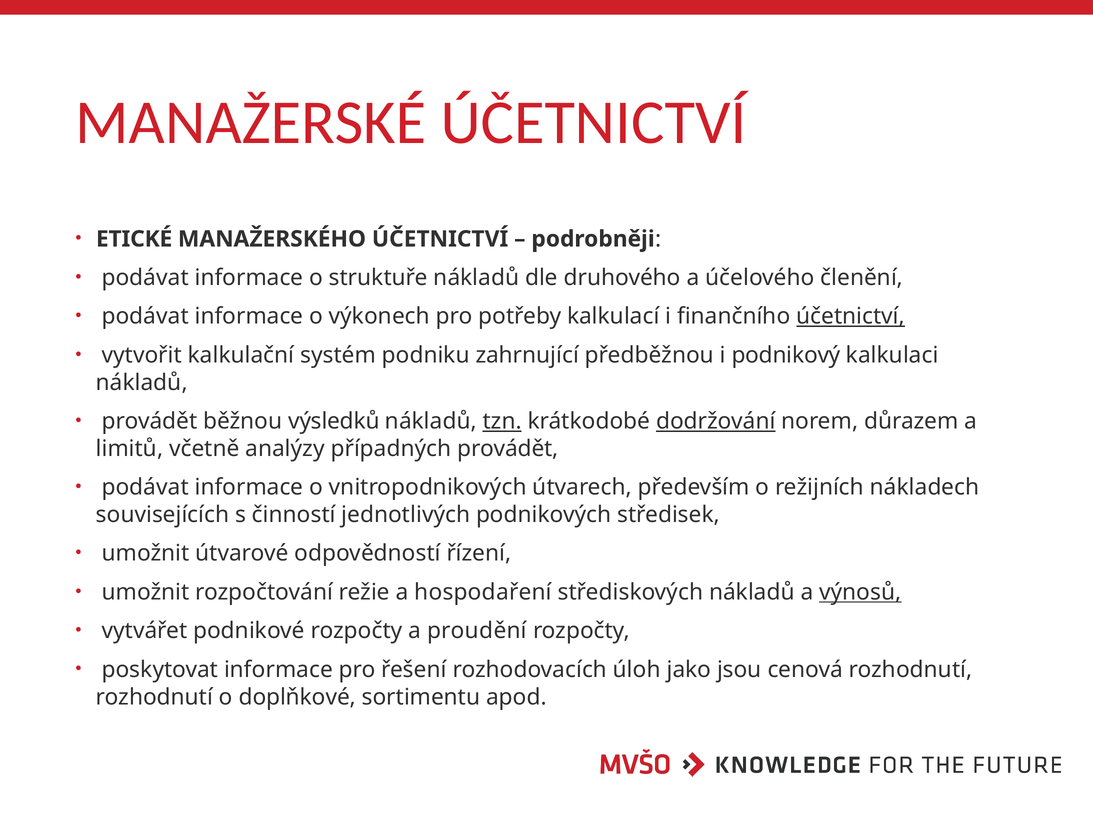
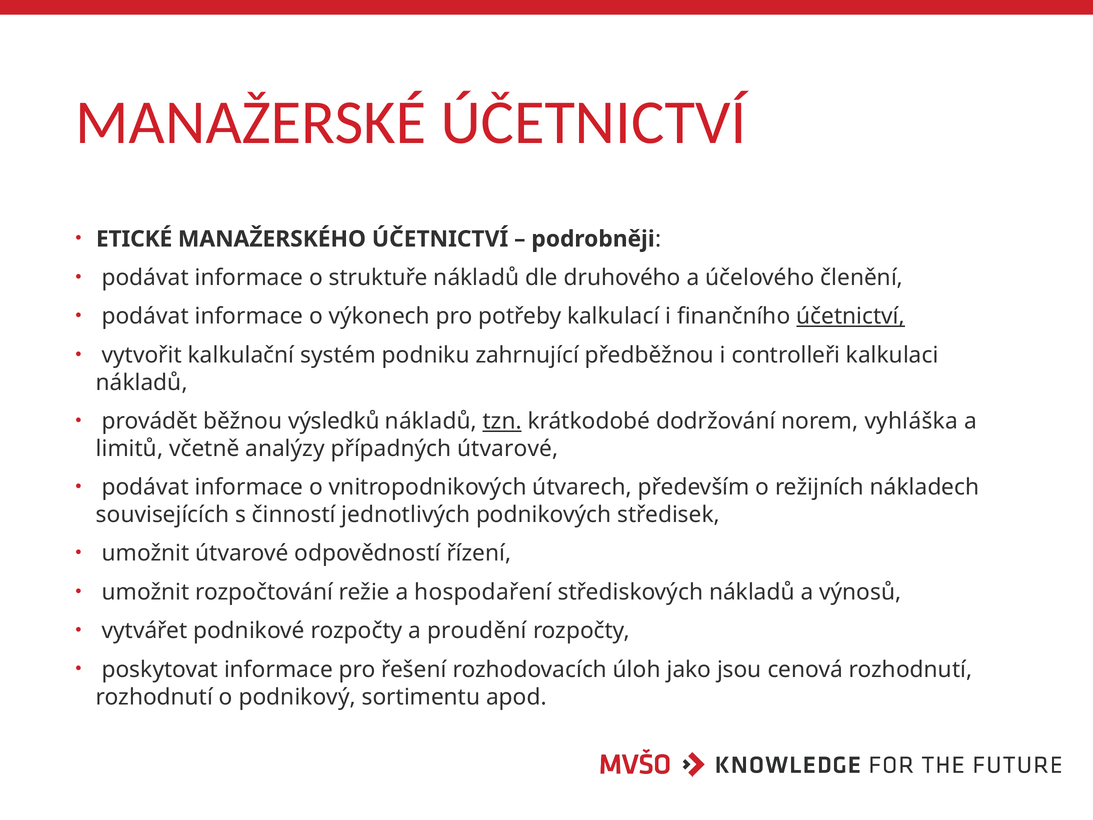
podnikový: podnikový -> controlleři
dodržování underline: present -> none
důrazem: důrazem -> vyhláška
případných provádět: provádět -> útvarové
výnosů underline: present -> none
doplňkové: doplňkové -> podnikový
